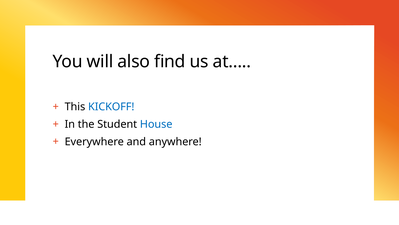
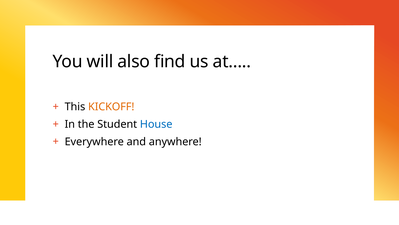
KICKOFF colour: blue -> orange
